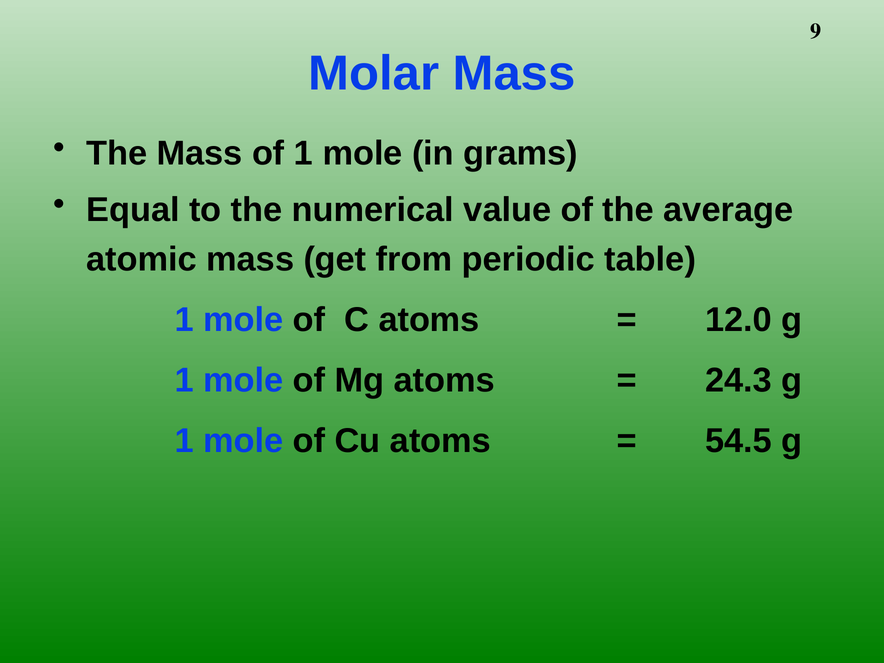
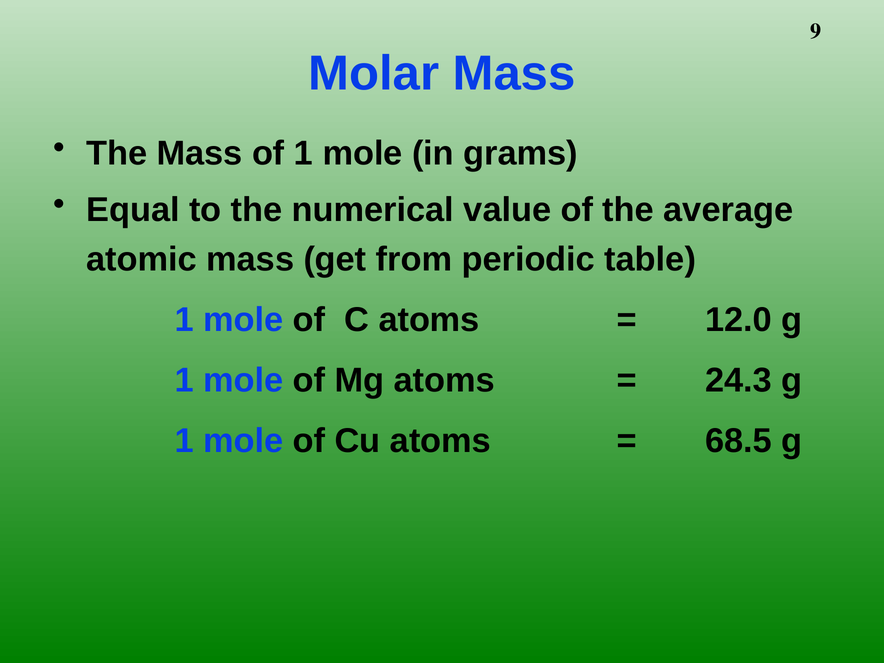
54.5: 54.5 -> 68.5
